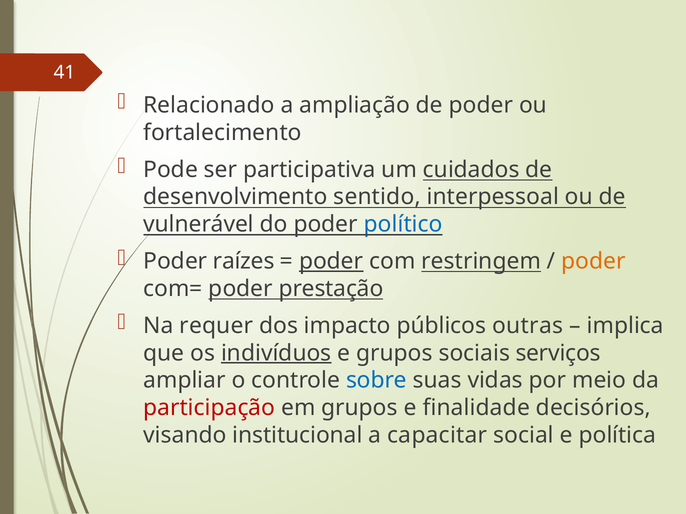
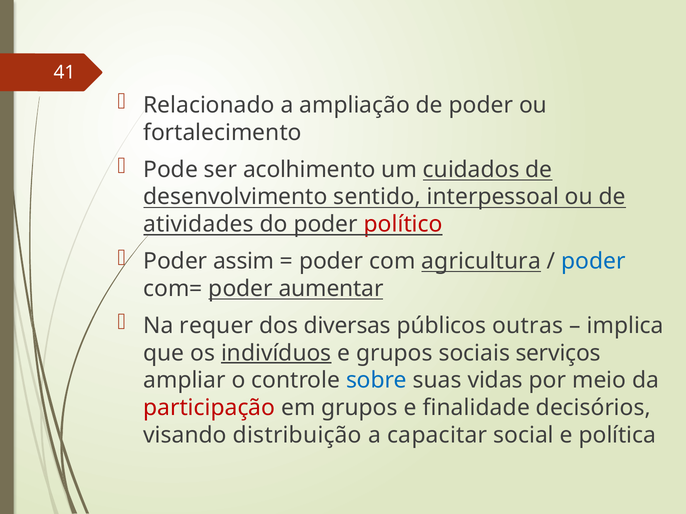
participativa: participativa -> acolhimento
vulnerável: vulnerável -> atividades
político colour: blue -> red
raízes: raízes -> assim
poder at (331, 262) underline: present -> none
restringem: restringem -> agricultura
poder at (594, 262) colour: orange -> blue
prestação: prestação -> aumentar
impacto: impacto -> diversas
institucional: institucional -> distribuição
